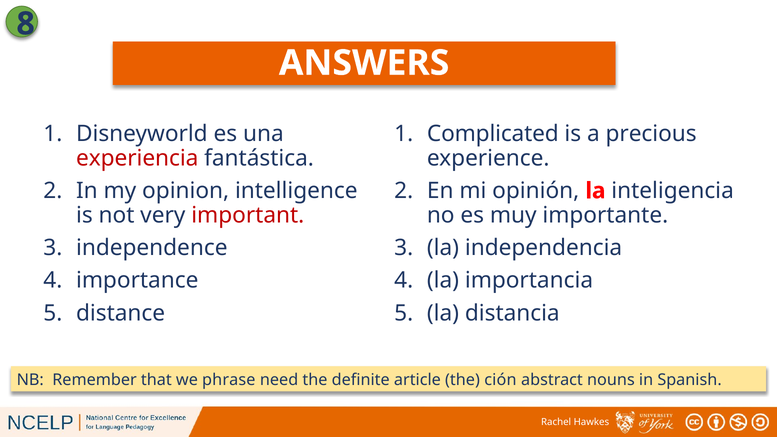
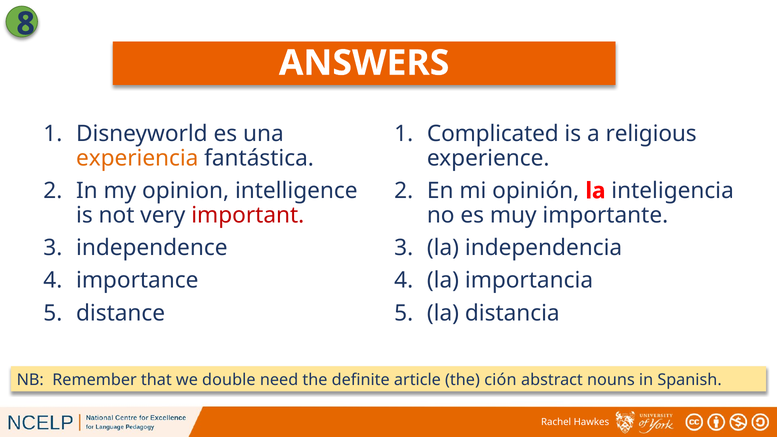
precious: precious -> religious
experiencia colour: red -> orange
phrase: phrase -> double
